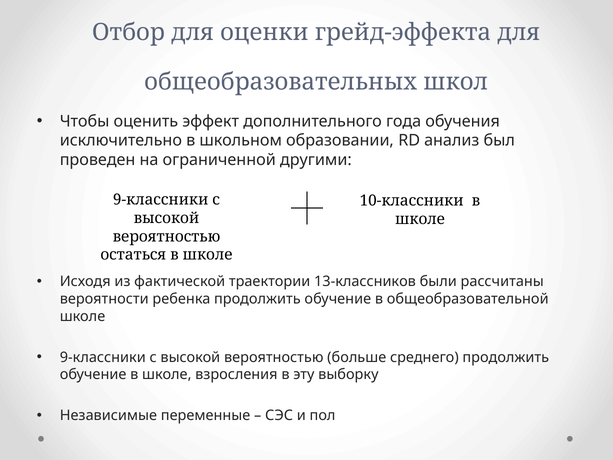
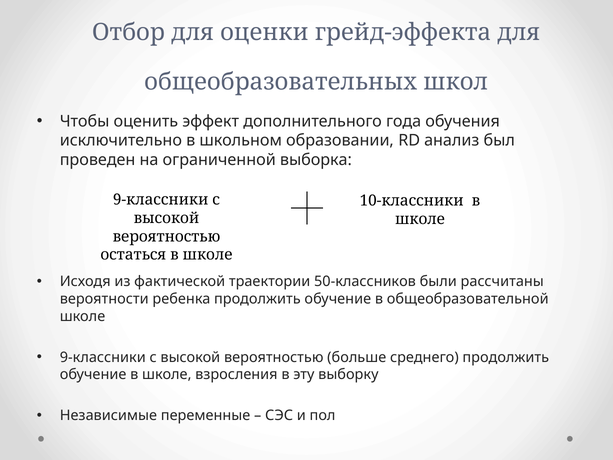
другими: другими -> выборка
13-классников: 13-классников -> 50-классников
